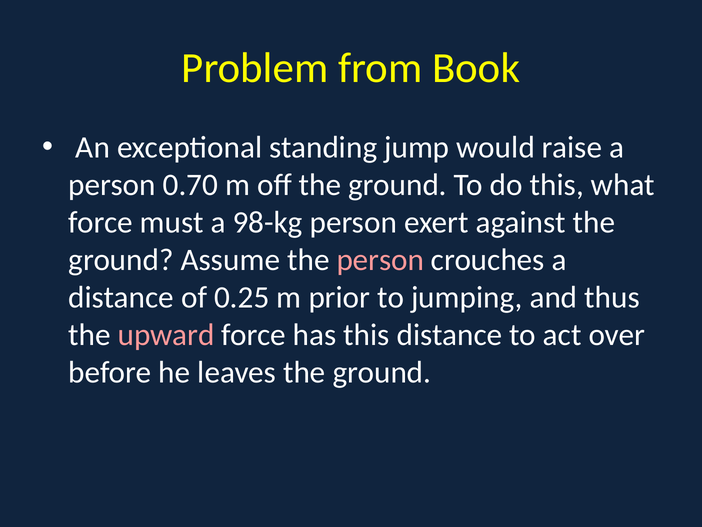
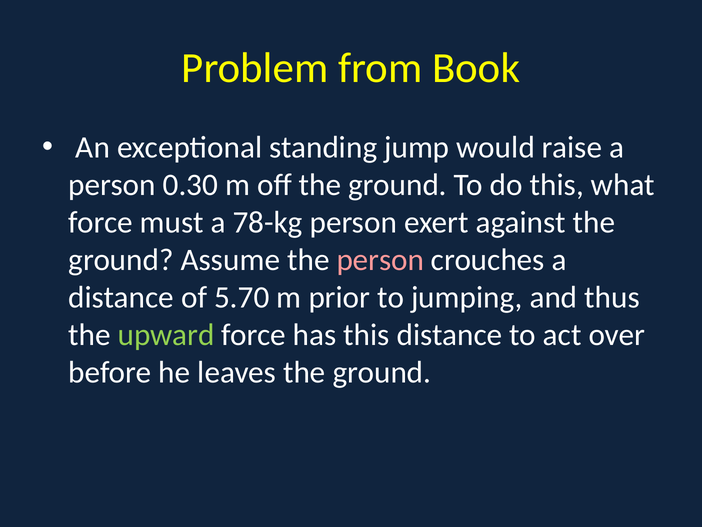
0.70: 0.70 -> 0.30
98-kg: 98-kg -> 78-kg
0.25: 0.25 -> 5.70
upward colour: pink -> light green
